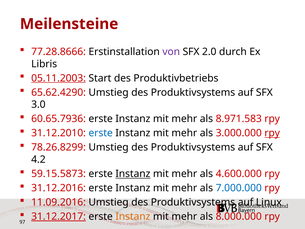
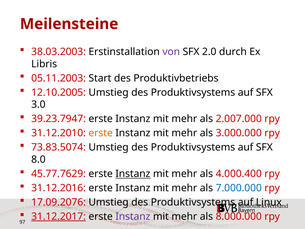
77.28.8666: 77.28.8666 -> 38.03.2003
05.11.2003 underline: present -> none
65.62.4290: 65.62.4290 -> 12.10.2005
60.65.7936: 60.65.7936 -> 39.23.7947
8.971.583: 8.971.583 -> 2.007.000
erste at (101, 133) colour: blue -> orange
rpy at (272, 133) underline: present -> none
78.26.8299: 78.26.8299 -> 73.83.5074
4.2: 4.2 -> 8.0
59.15.5873: 59.15.5873 -> 45.77.7629
4.600.000: 4.600.000 -> 4.000.400
11.09.2016: 11.09.2016 -> 17.09.2076
Instanz at (133, 216) colour: orange -> purple
